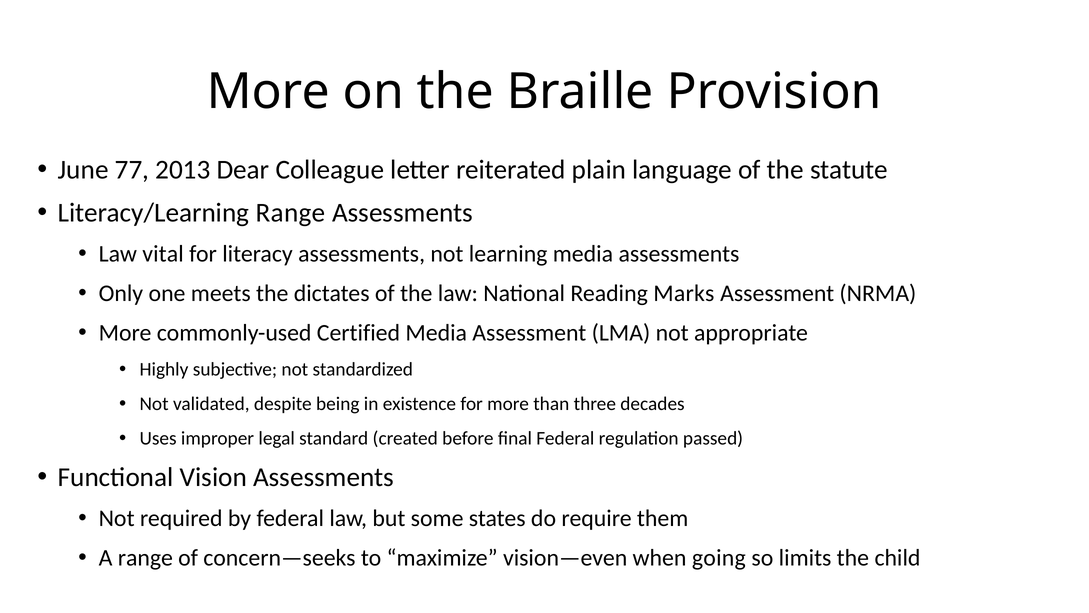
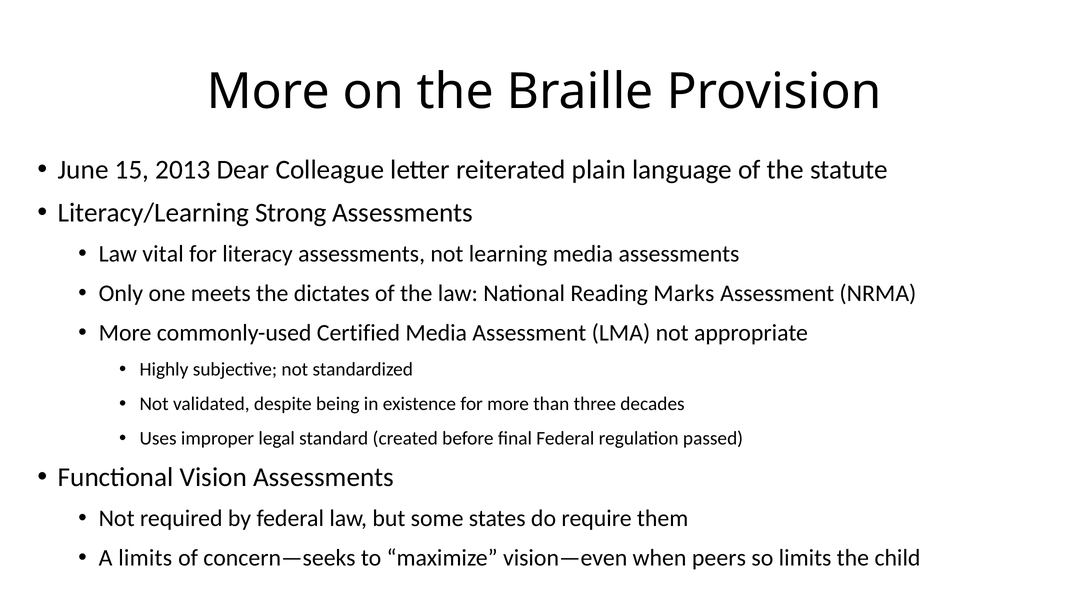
77: 77 -> 15
Literacy/Learning Range: Range -> Strong
A range: range -> limits
going: going -> peers
